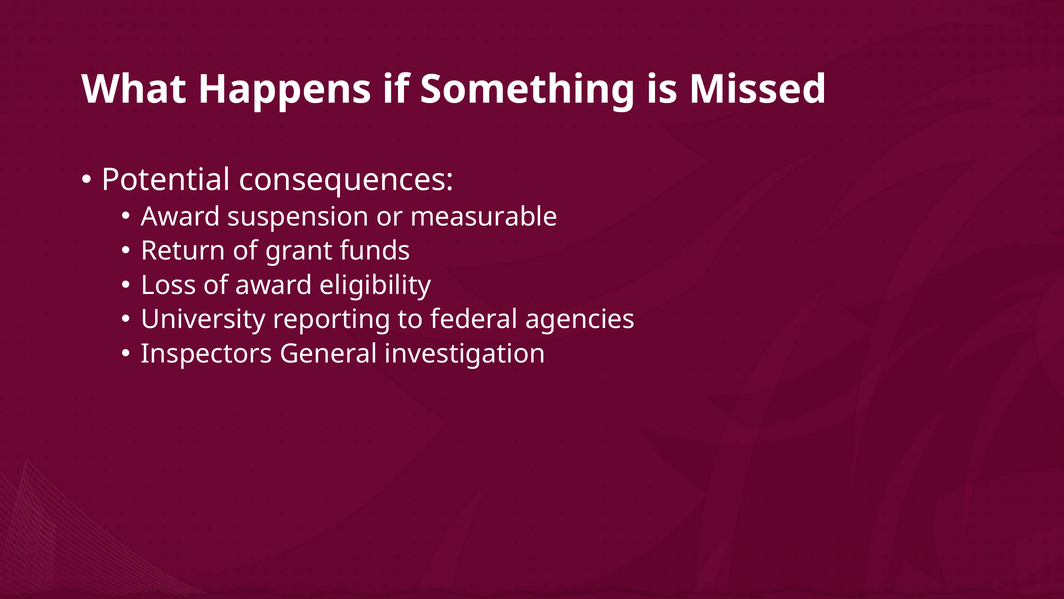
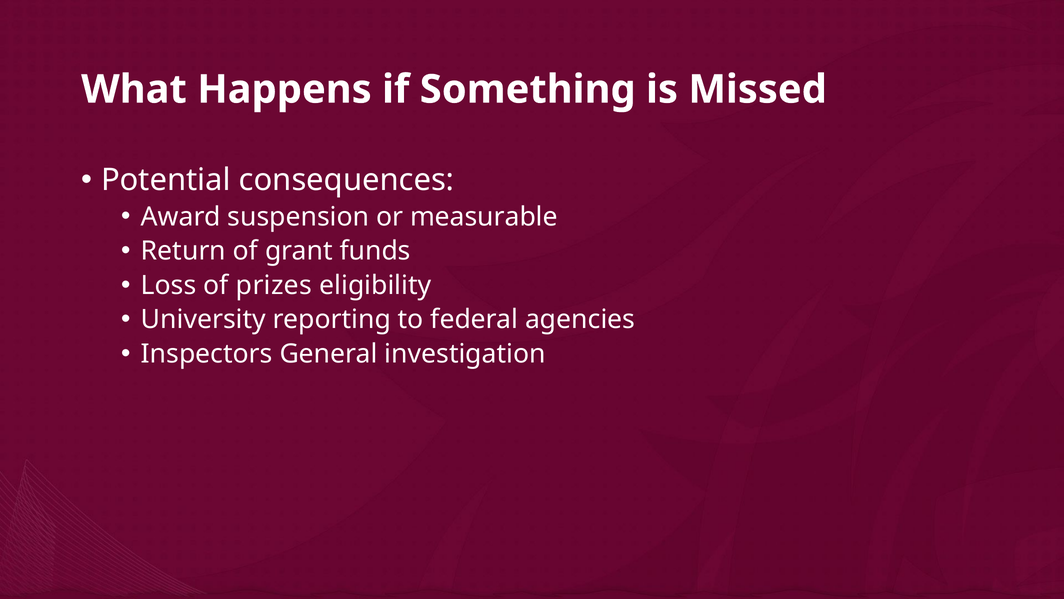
of award: award -> prizes
